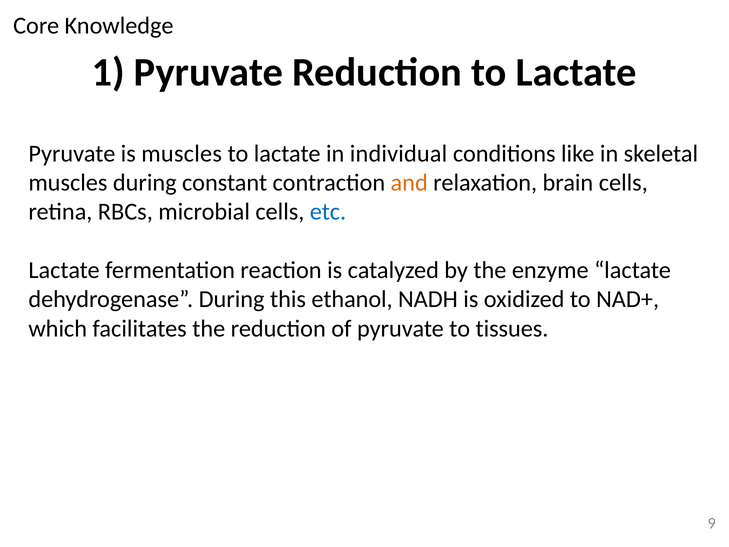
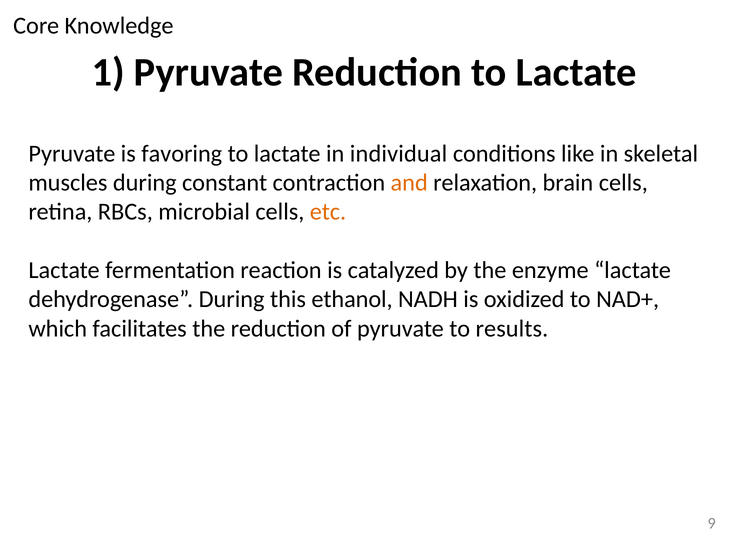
is muscles: muscles -> favoring
etc colour: blue -> orange
tissues: tissues -> results
